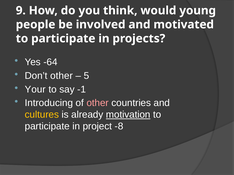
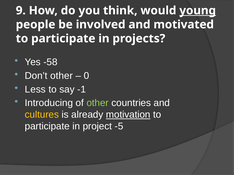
young underline: none -> present
-64: -64 -> -58
5: 5 -> 0
Your: Your -> Less
other at (98, 103) colour: pink -> light green
-8: -8 -> -5
